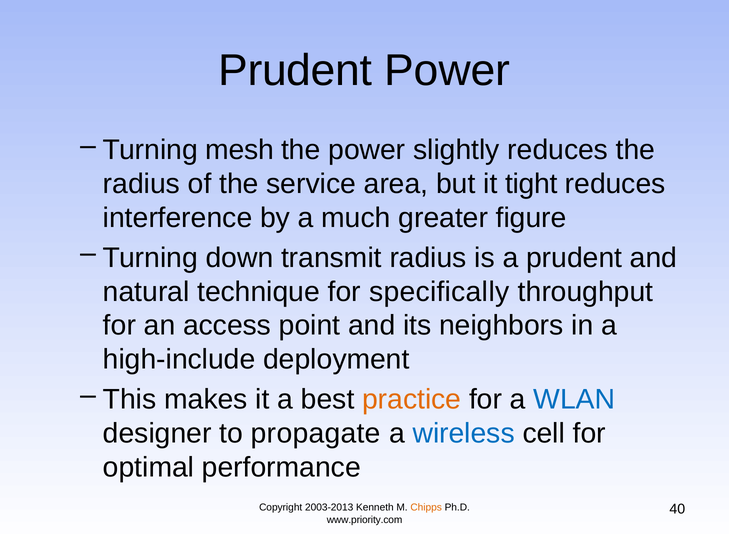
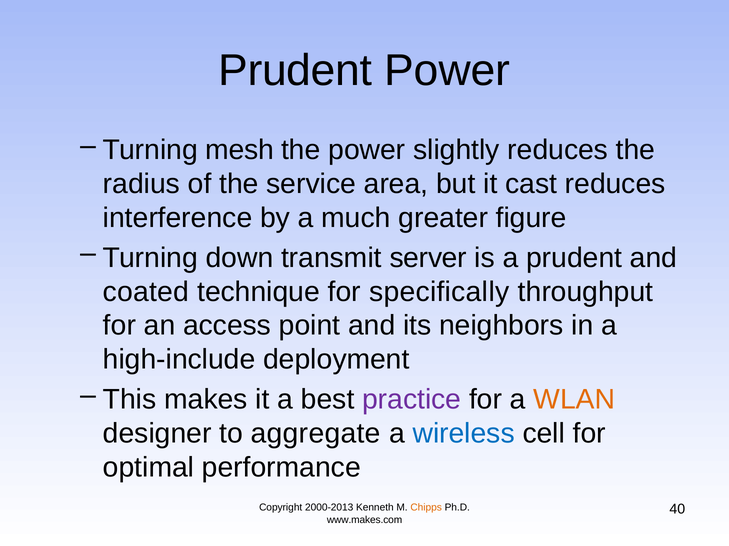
tight: tight -> cast
transmit radius: radius -> server
natural: natural -> coated
practice colour: orange -> purple
WLAN colour: blue -> orange
propagate: propagate -> aggregate
2003-2013: 2003-2013 -> 2000-2013
www.priority.com: www.priority.com -> www.makes.com
